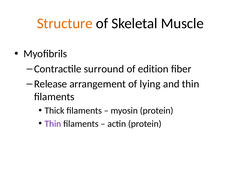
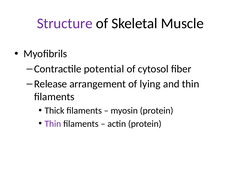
Structure colour: orange -> purple
surround: surround -> potential
edition: edition -> cytosol
